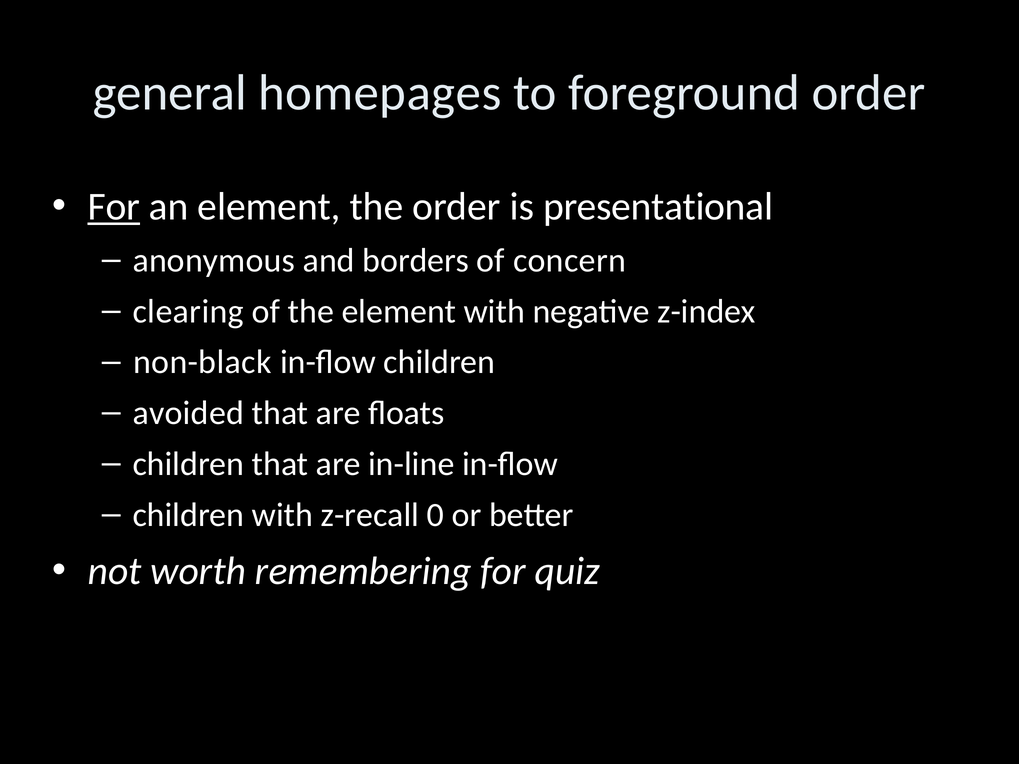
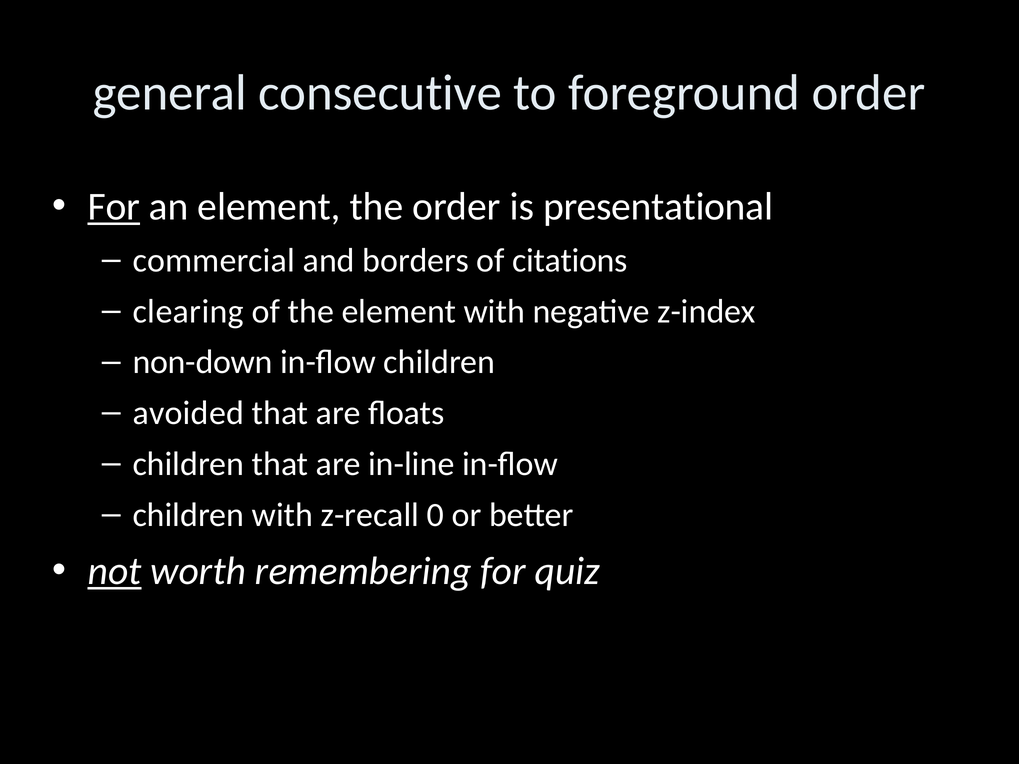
homepages: homepages -> consecutive
anonymous: anonymous -> commercial
concern: concern -> citations
non-black: non-black -> non-down
not underline: none -> present
